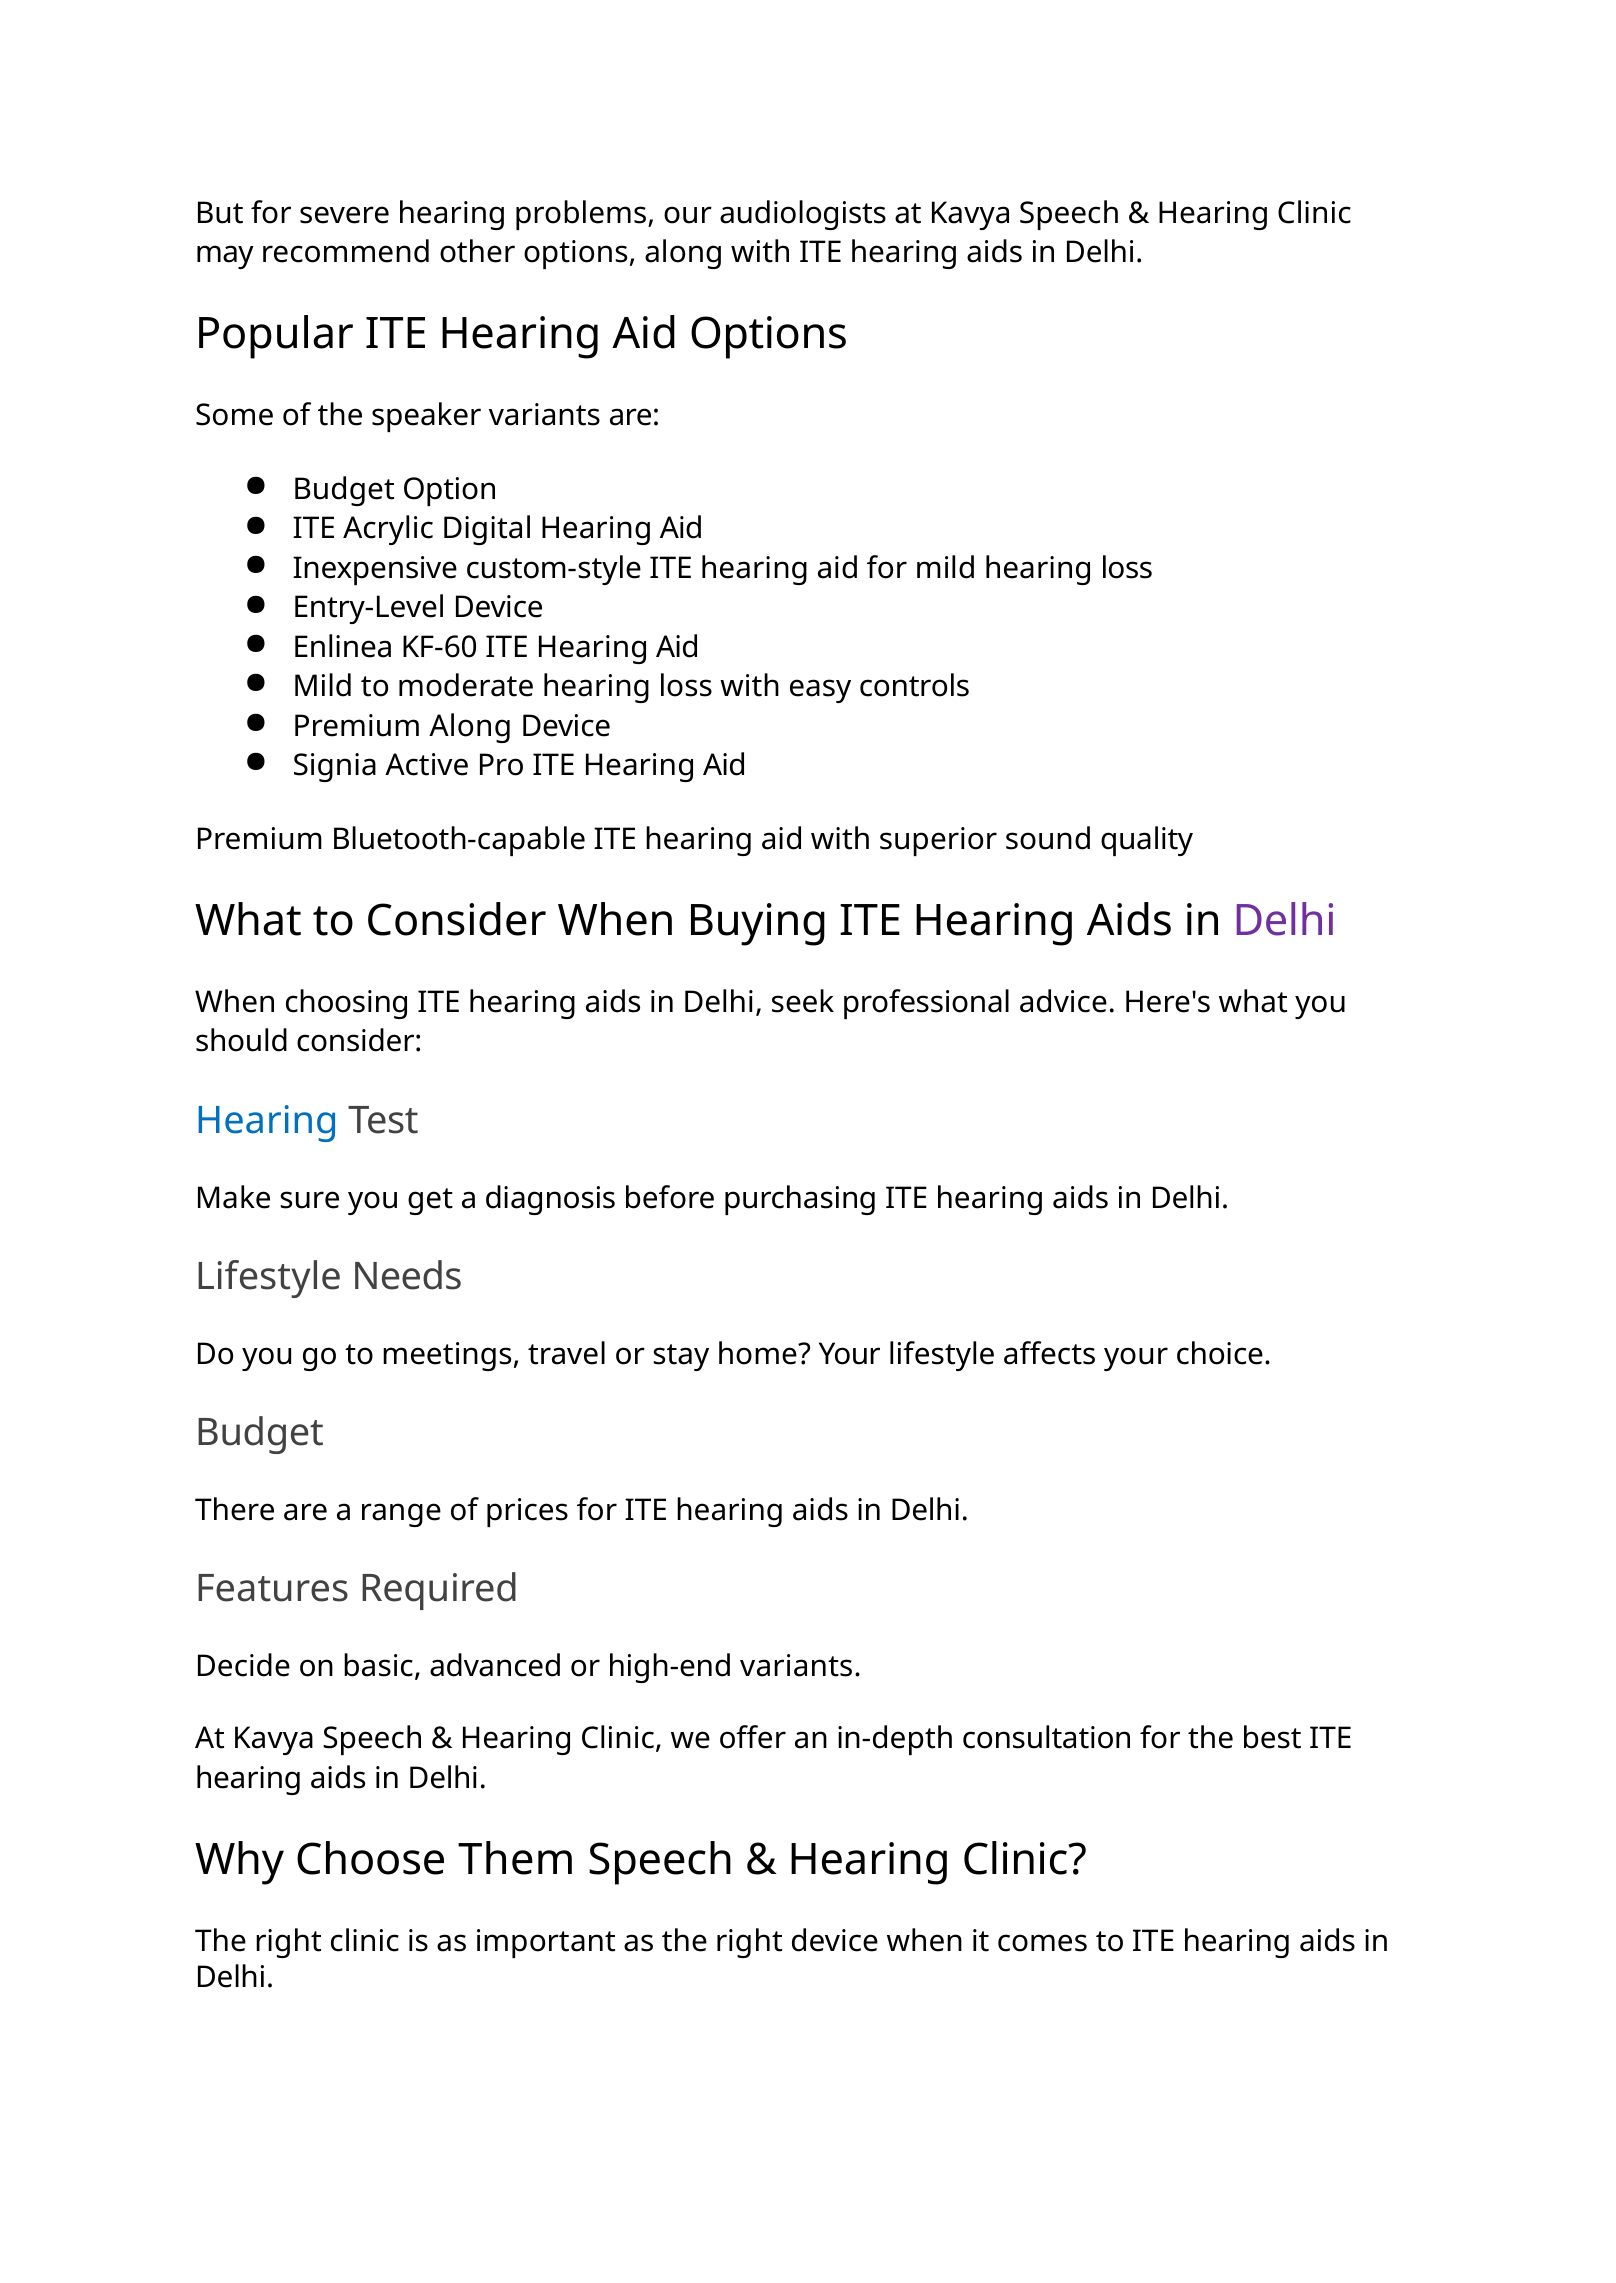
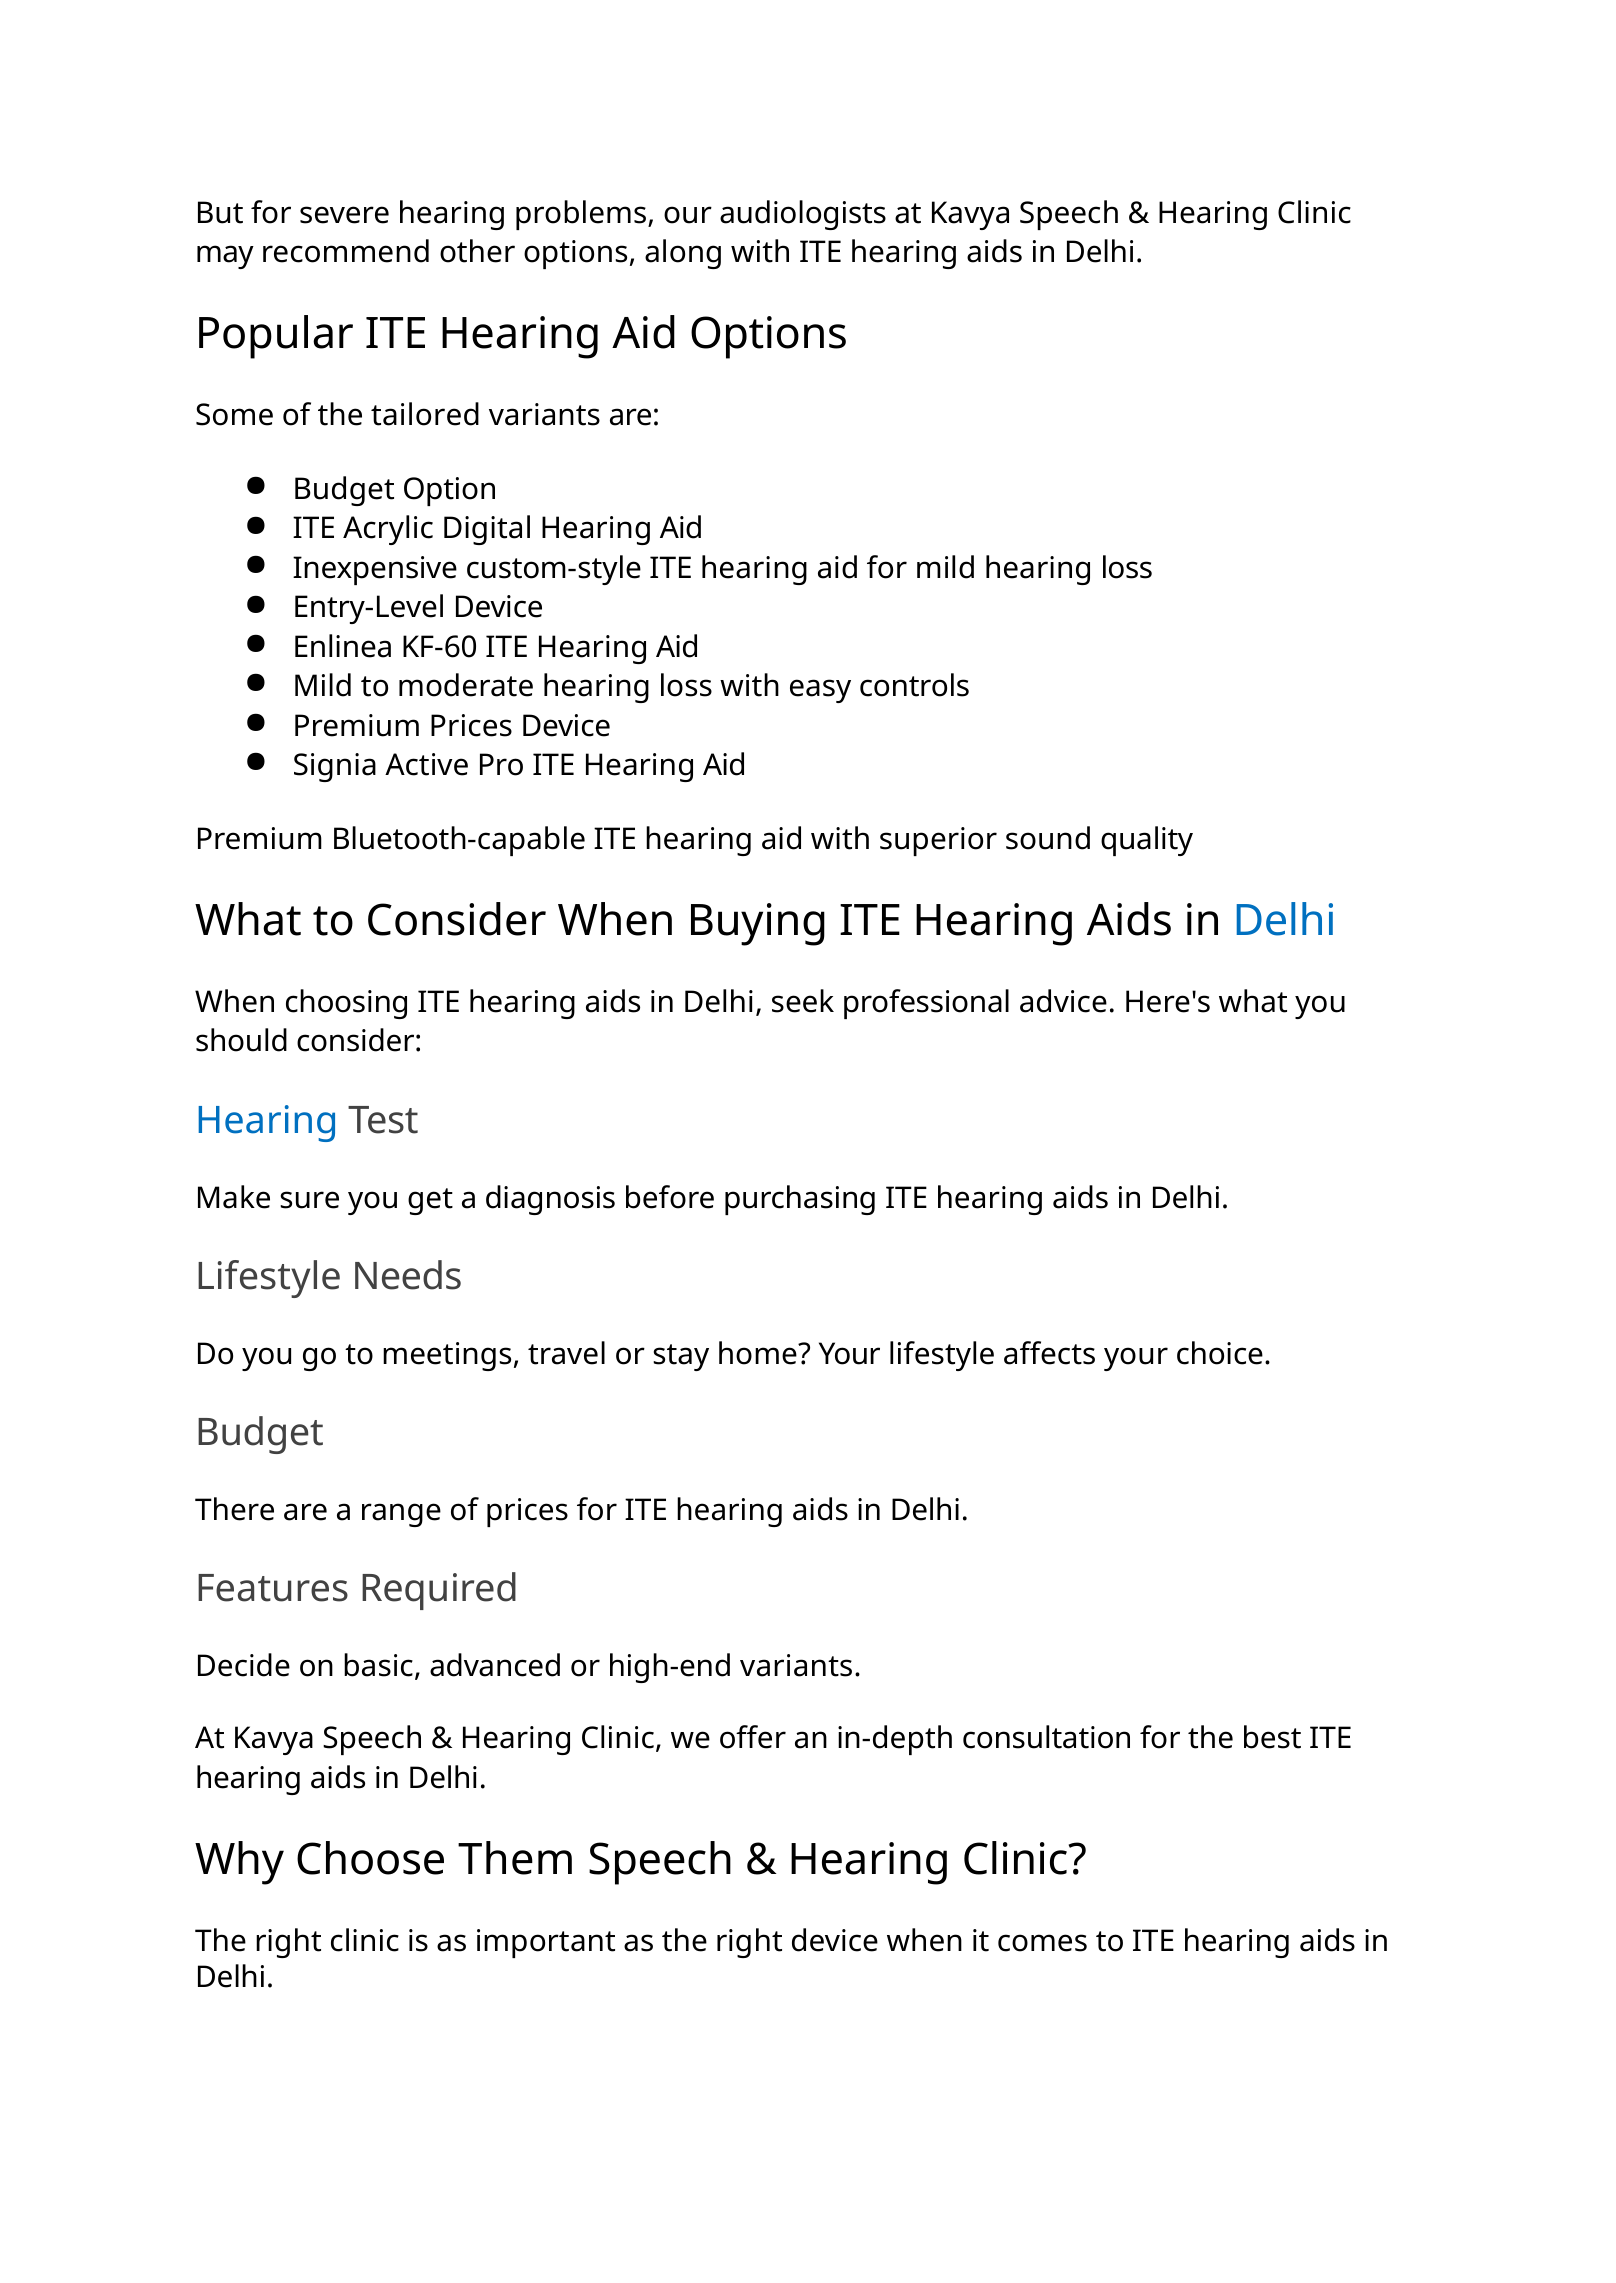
speaker: speaker -> tailored
Premium Along: Along -> Prices
Delhi at (1285, 921) colour: purple -> blue
